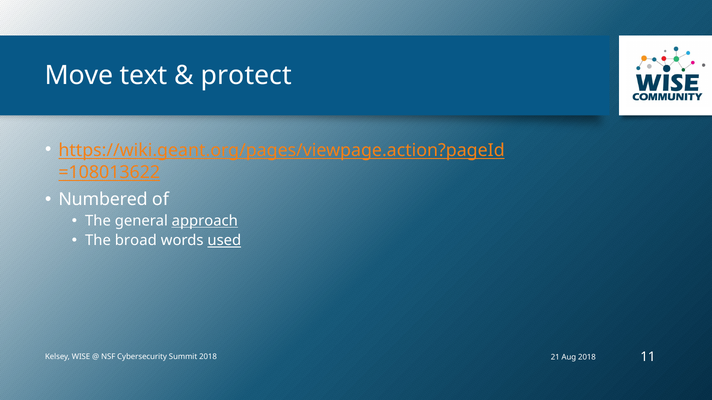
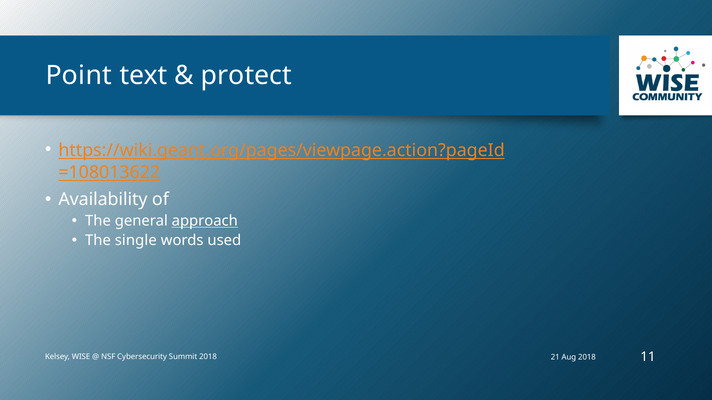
Move: Move -> Point
Numbered: Numbered -> Availability
broad: broad -> single
used underline: present -> none
